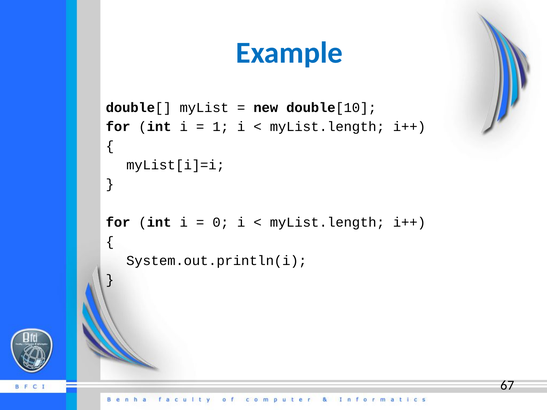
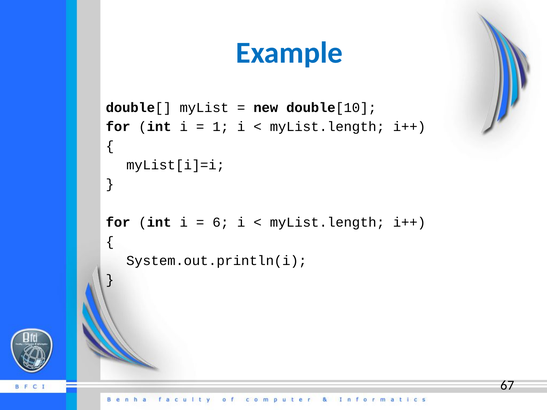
0: 0 -> 6
